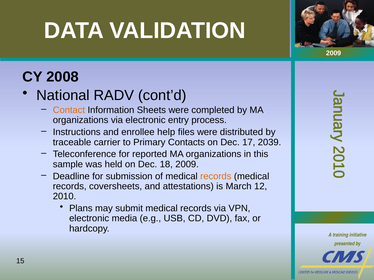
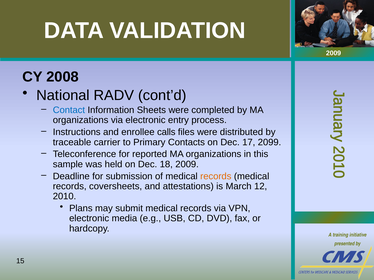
Contact colour: orange -> blue
help: help -> calls
2039: 2039 -> 2099
